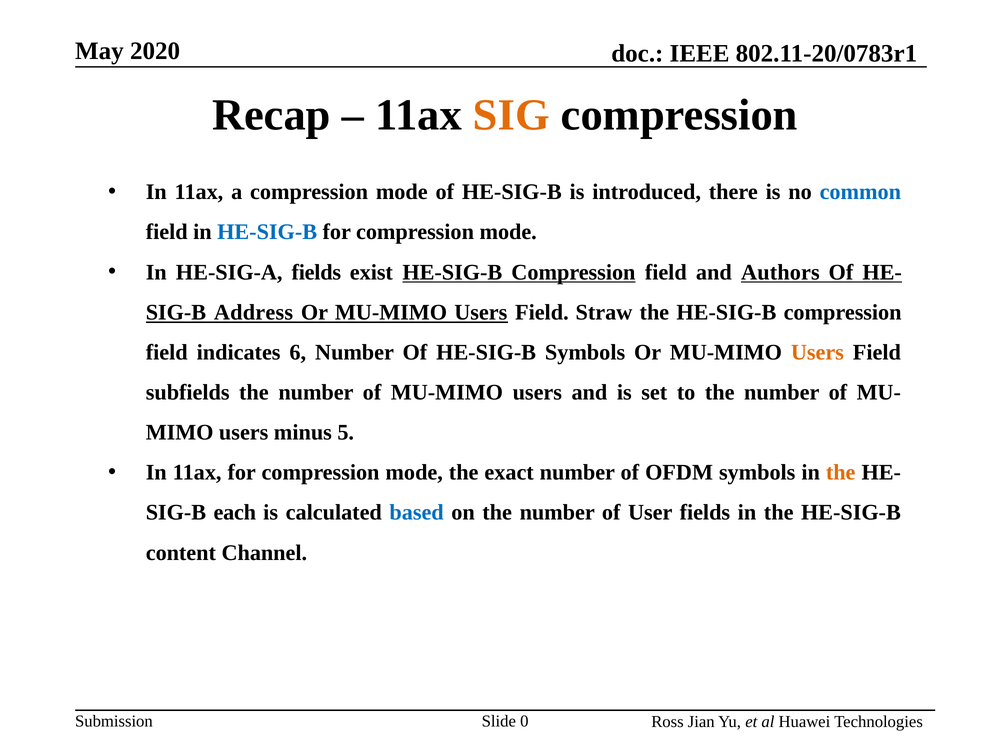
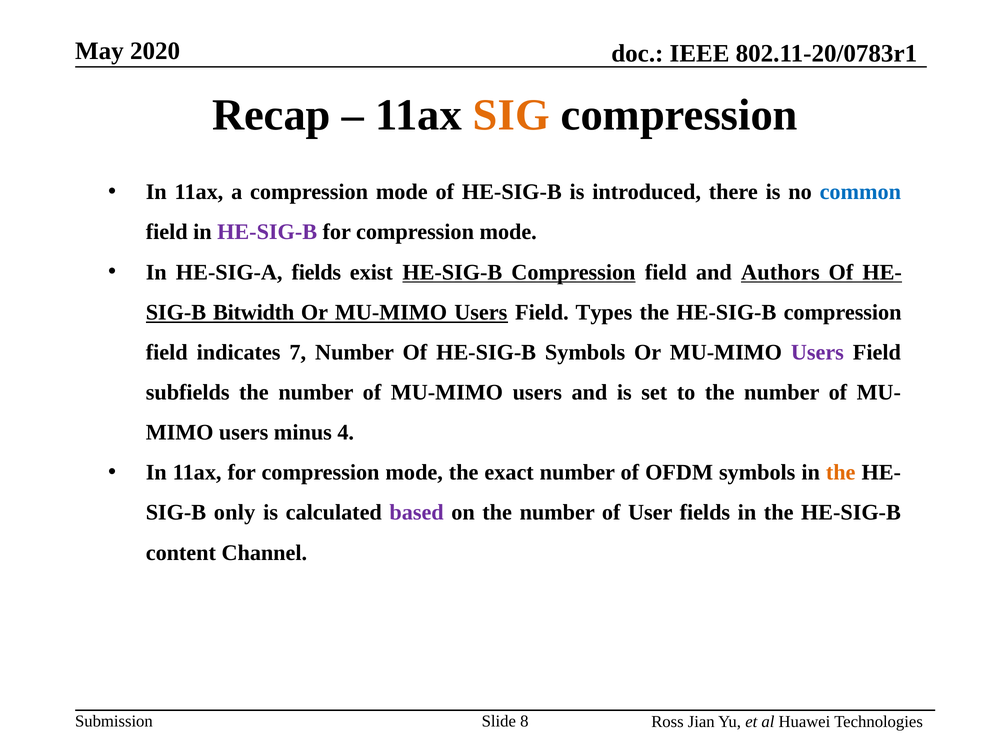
HE-SIG-B at (267, 232) colour: blue -> purple
Address: Address -> Bitwidth
Straw: Straw -> Types
6: 6 -> 7
Users at (817, 352) colour: orange -> purple
5: 5 -> 4
each: each -> only
based colour: blue -> purple
0: 0 -> 8
